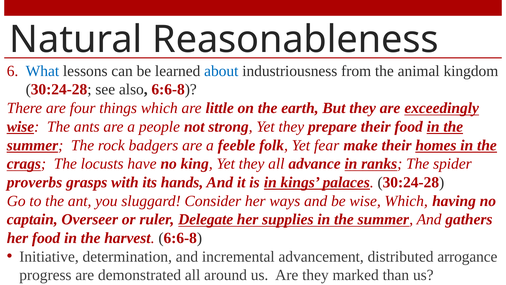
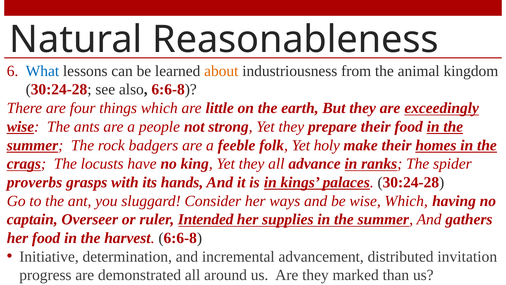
about colour: blue -> orange
fear: fear -> holy
Delegate: Delegate -> Intended
arrogance: arrogance -> invitation
